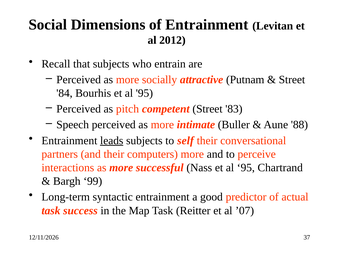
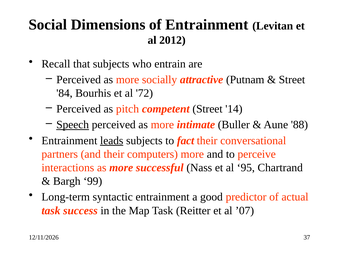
Bourhis et al 95: 95 -> 72
83: 83 -> 14
Speech underline: none -> present
self: self -> fact
